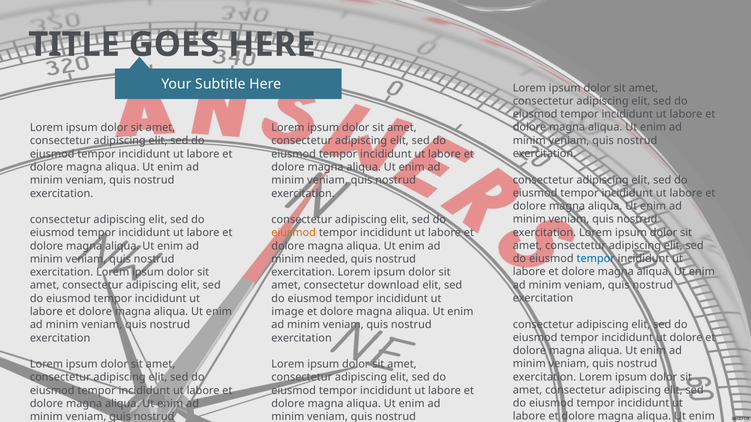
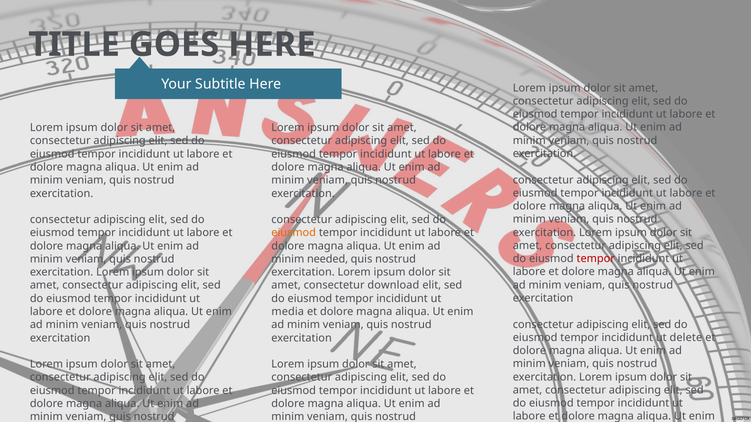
tempor at (596, 259) colour: blue -> red
image: image -> media
ut dolore: dolore -> delete
